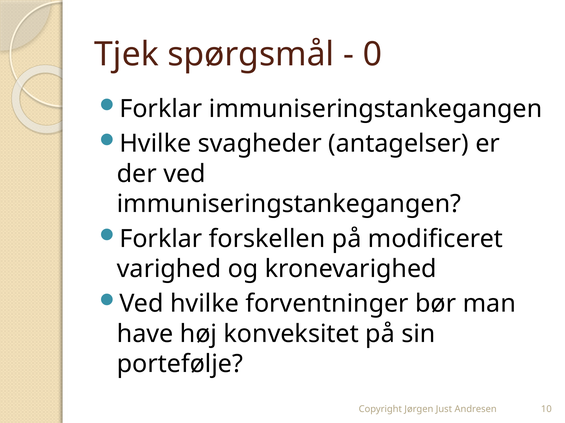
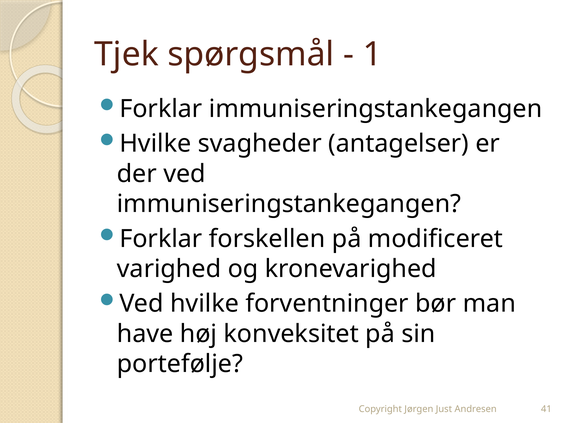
0: 0 -> 1
10: 10 -> 41
